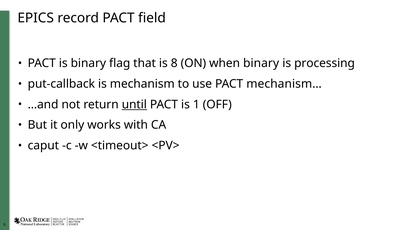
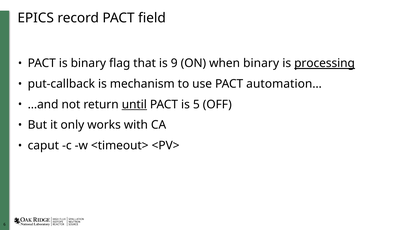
8: 8 -> 9
processing underline: none -> present
mechanism…: mechanism… -> automation…
1: 1 -> 5
